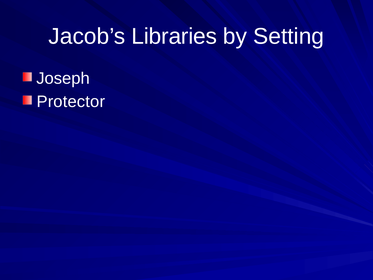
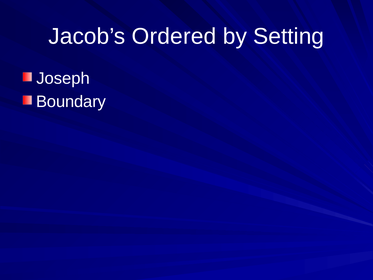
Libraries: Libraries -> Ordered
Protector: Protector -> Boundary
